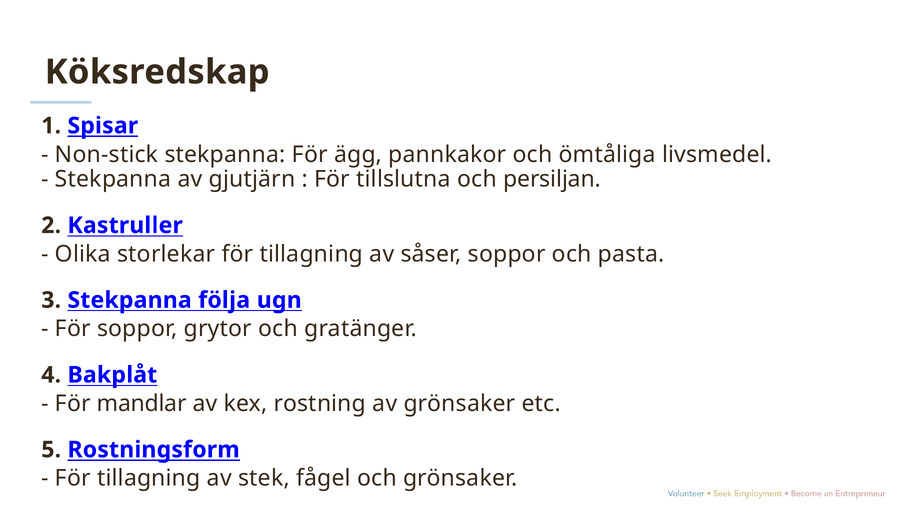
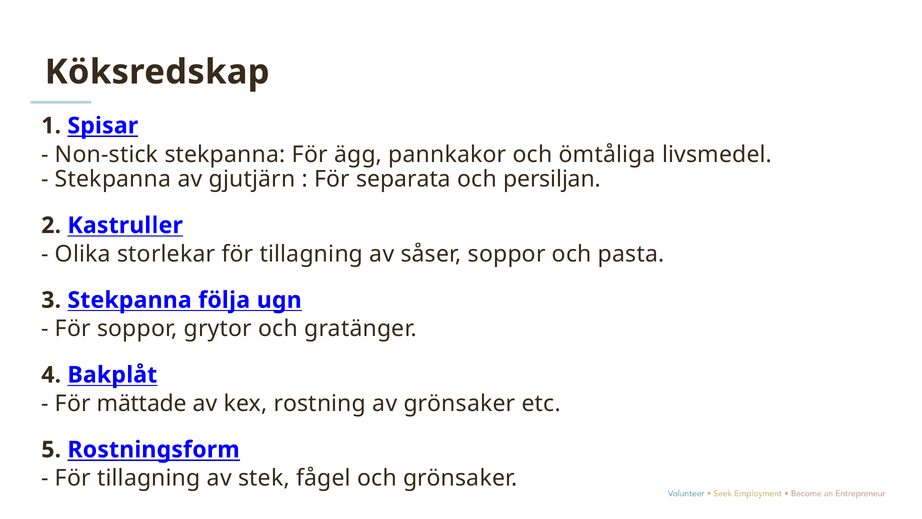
tillslutna: tillslutna -> separata
mandlar: mandlar -> mättade
